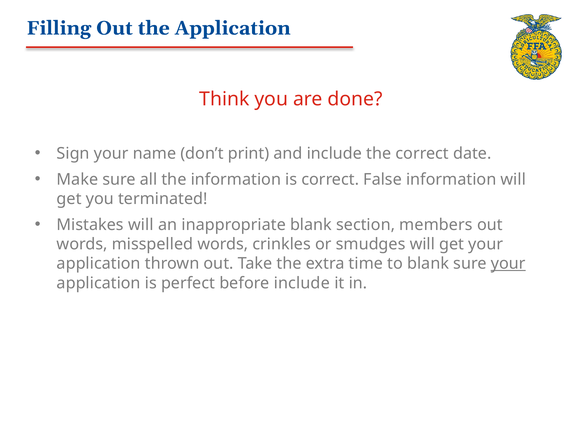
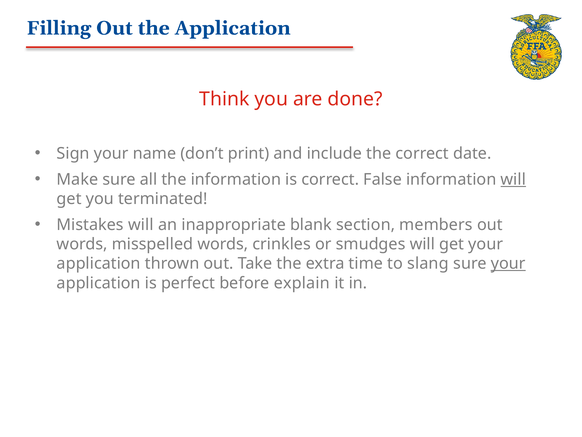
will at (513, 179) underline: none -> present
to blank: blank -> slang
before include: include -> explain
